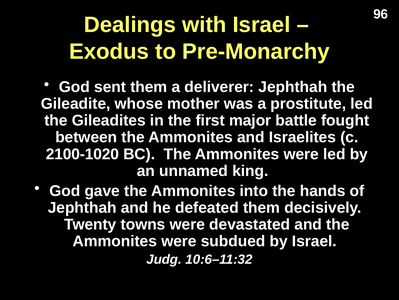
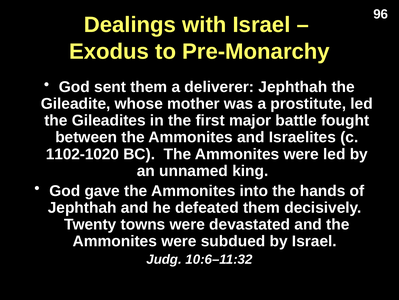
2100-1020: 2100-1020 -> 1102-1020
